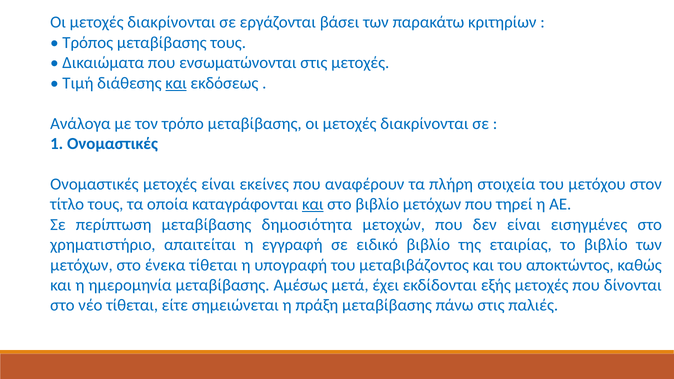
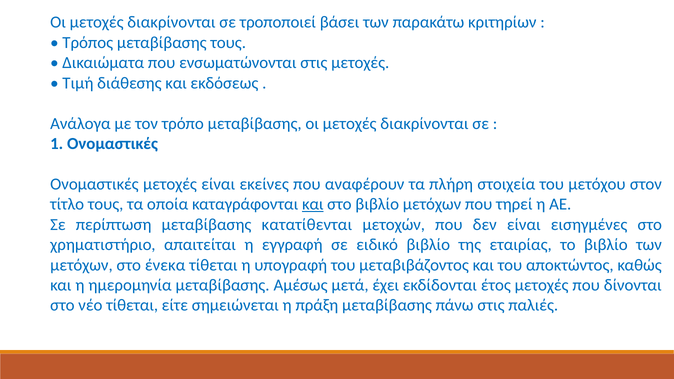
εργάζονται: εργάζονται -> τροποποιεί
και at (176, 83) underline: present -> none
δηµοσιότητα: δηµοσιότητα -> κατατίθενται
εξής: εξής -> έτος
